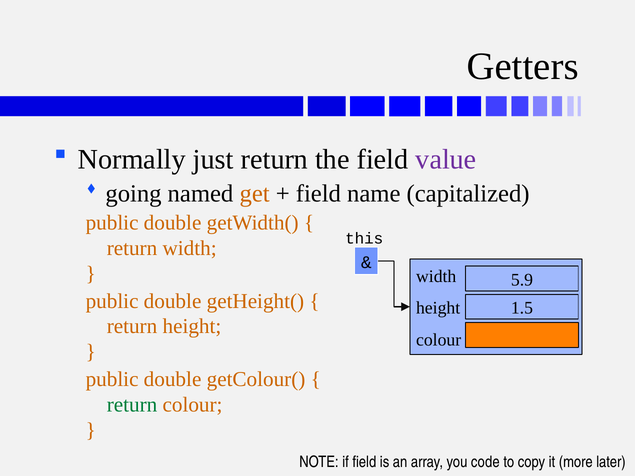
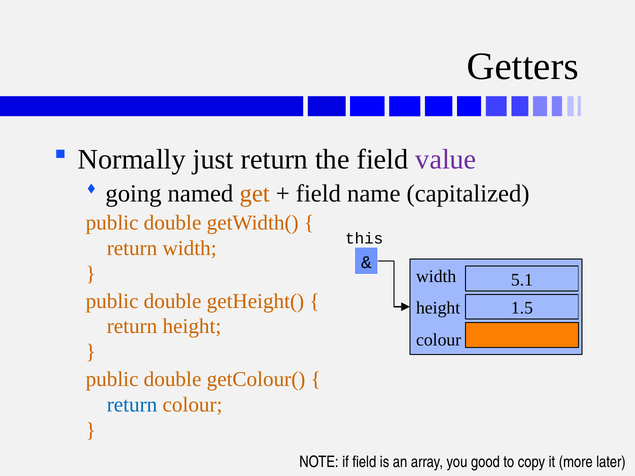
5.9: 5.9 -> 5.1
return at (132, 405) colour: green -> blue
code: code -> good
